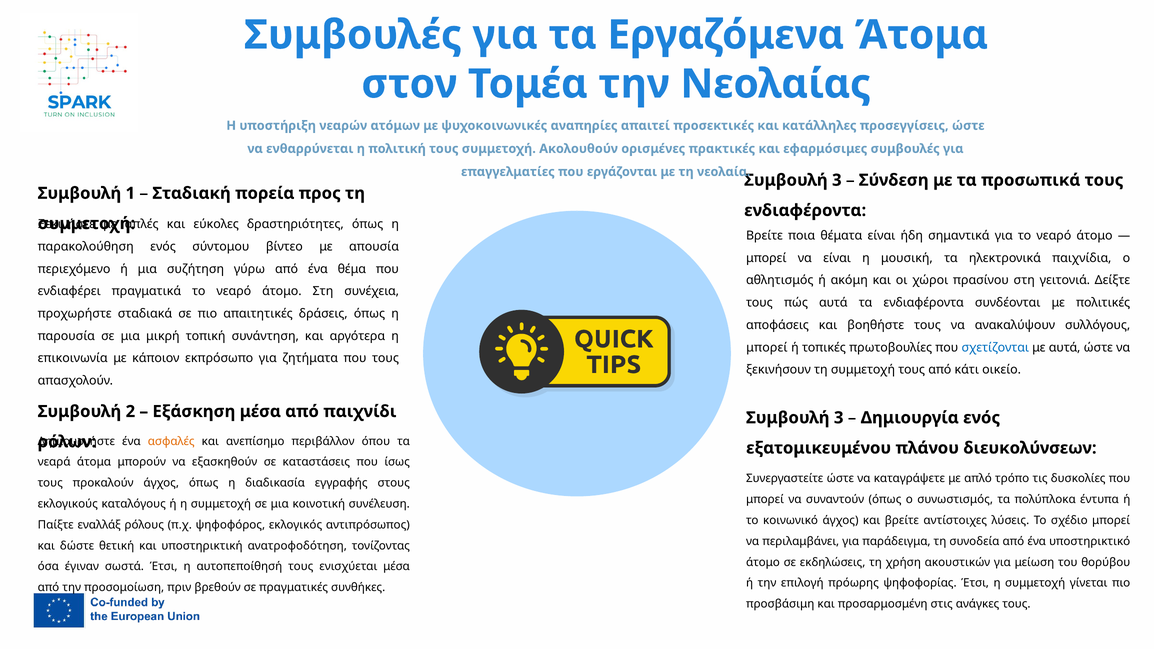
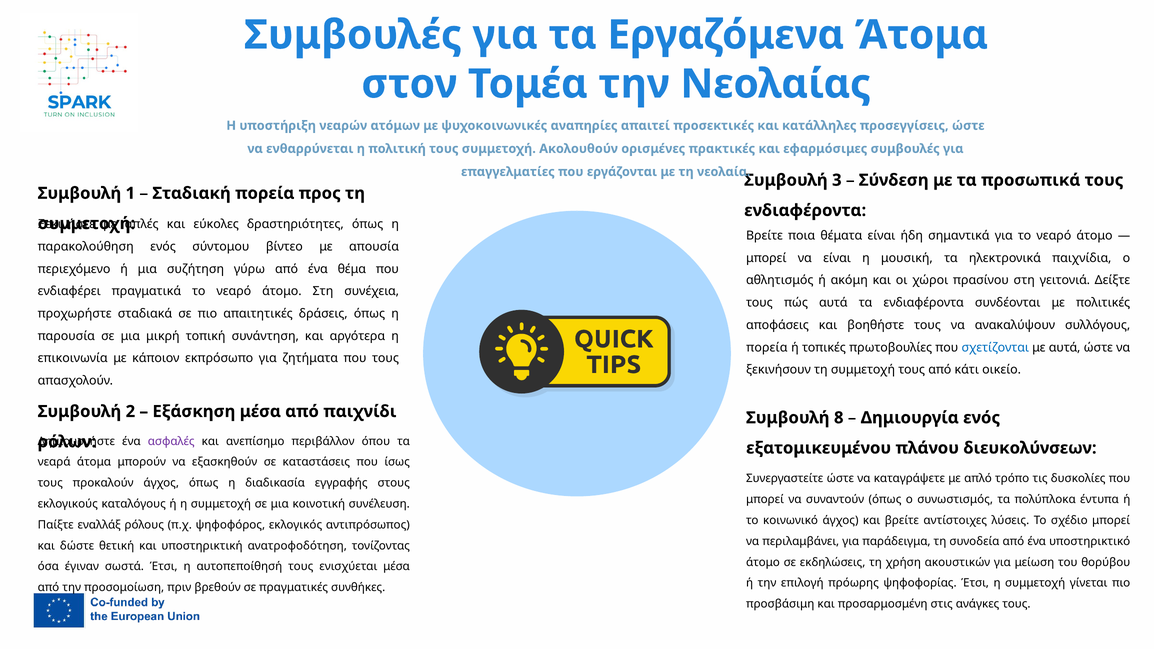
μπορεί at (767, 348): μπορεί -> πορεία
3 at (839, 418): 3 -> 8
ασφαλές colour: orange -> purple
